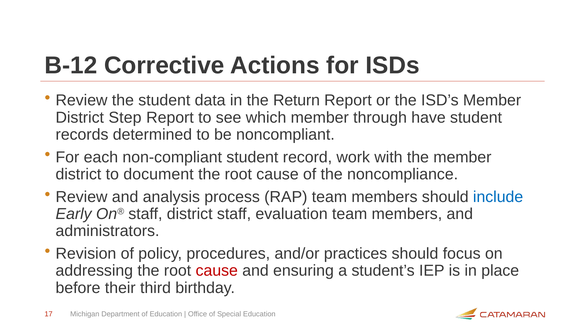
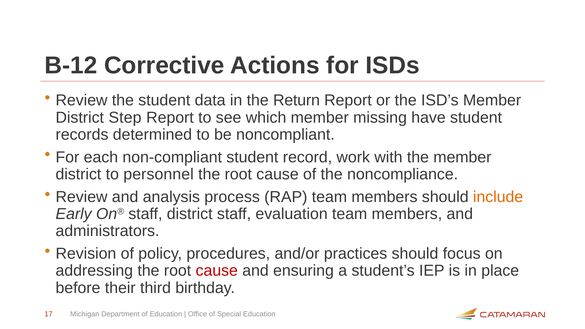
through: through -> missing
document: document -> personnel
include colour: blue -> orange
